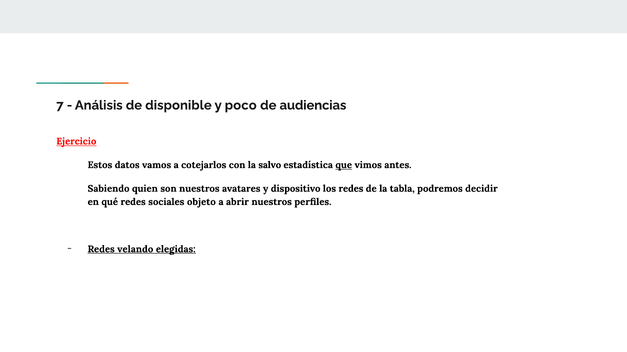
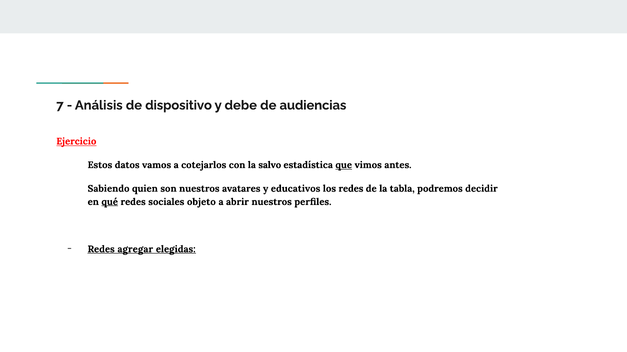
disponible: disponible -> dispositivo
poco: poco -> debe
dispositivo: dispositivo -> educativos
qué underline: none -> present
velando: velando -> agregar
